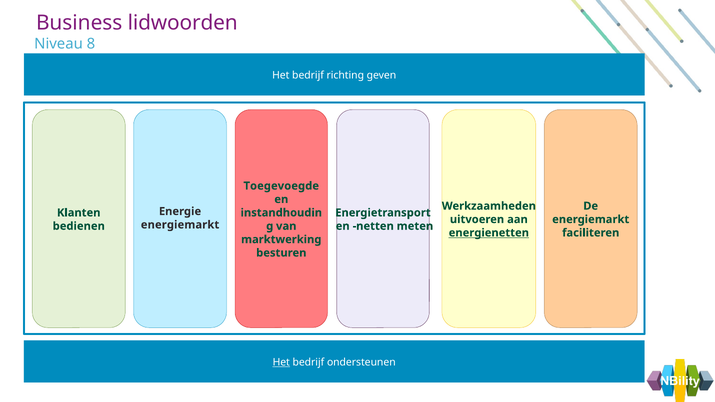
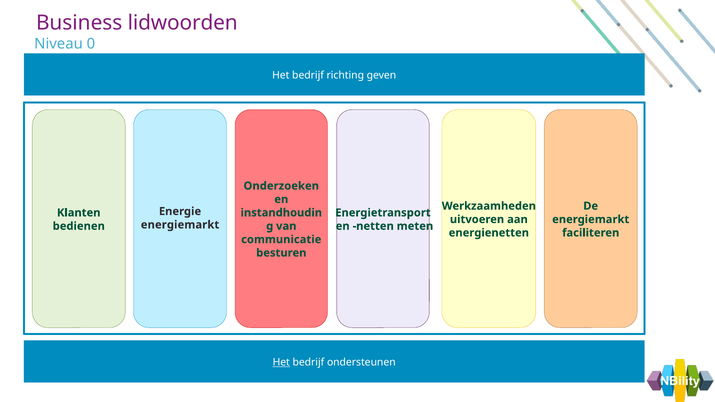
8: 8 -> 0
Toegevoegde: Toegevoegde -> Onderzoeken
energienetten underline: present -> none
marktwerking: marktwerking -> communicatie
